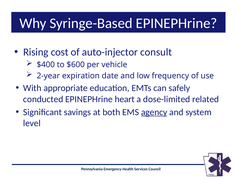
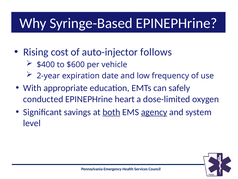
consult: consult -> follows
related: related -> oxygen
both underline: none -> present
